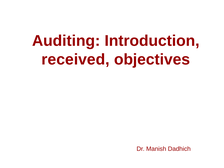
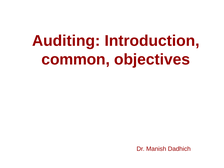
received: received -> common
